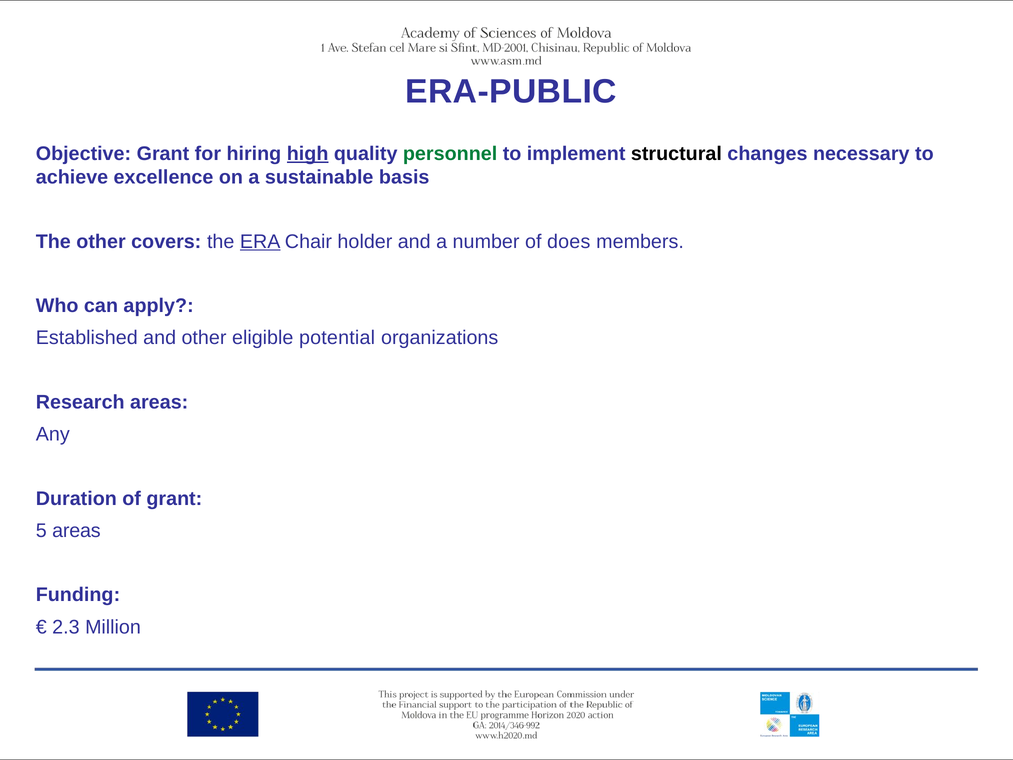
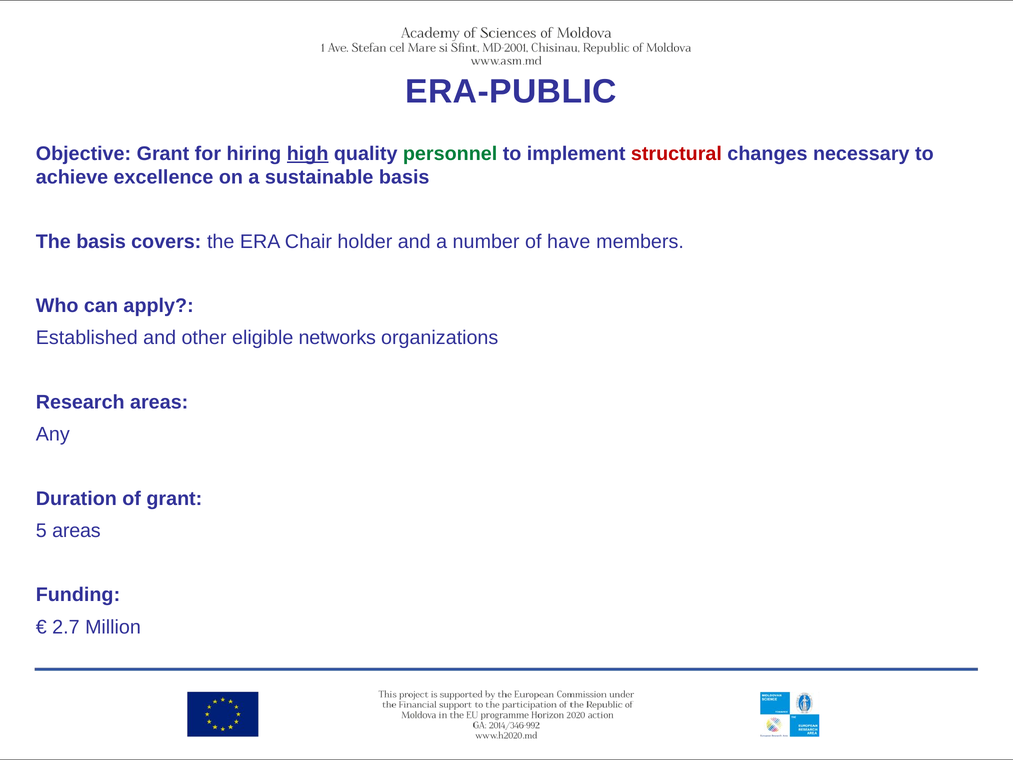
structural colour: black -> red
The other: other -> basis
ERA underline: present -> none
does: does -> have
potential: potential -> networks
2.3: 2.3 -> 2.7
